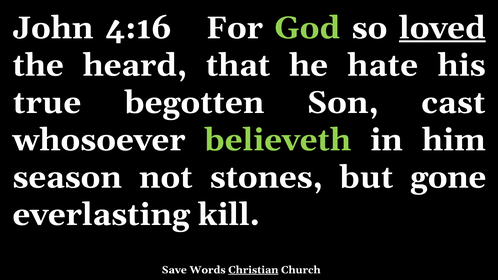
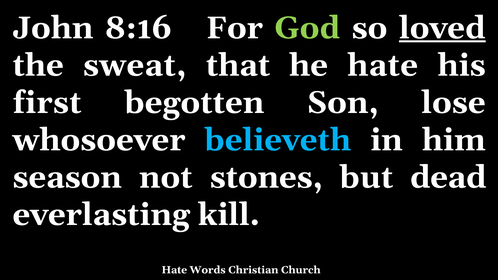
4:16: 4:16 -> 8:16
heard: heard -> sweat
true: true -> first
cast: cast -> lose
believeth colour: light green -> light blue
gone: gone -> dead
Save at (174, 270): Save -> Hate
Christian underline: present -> none
